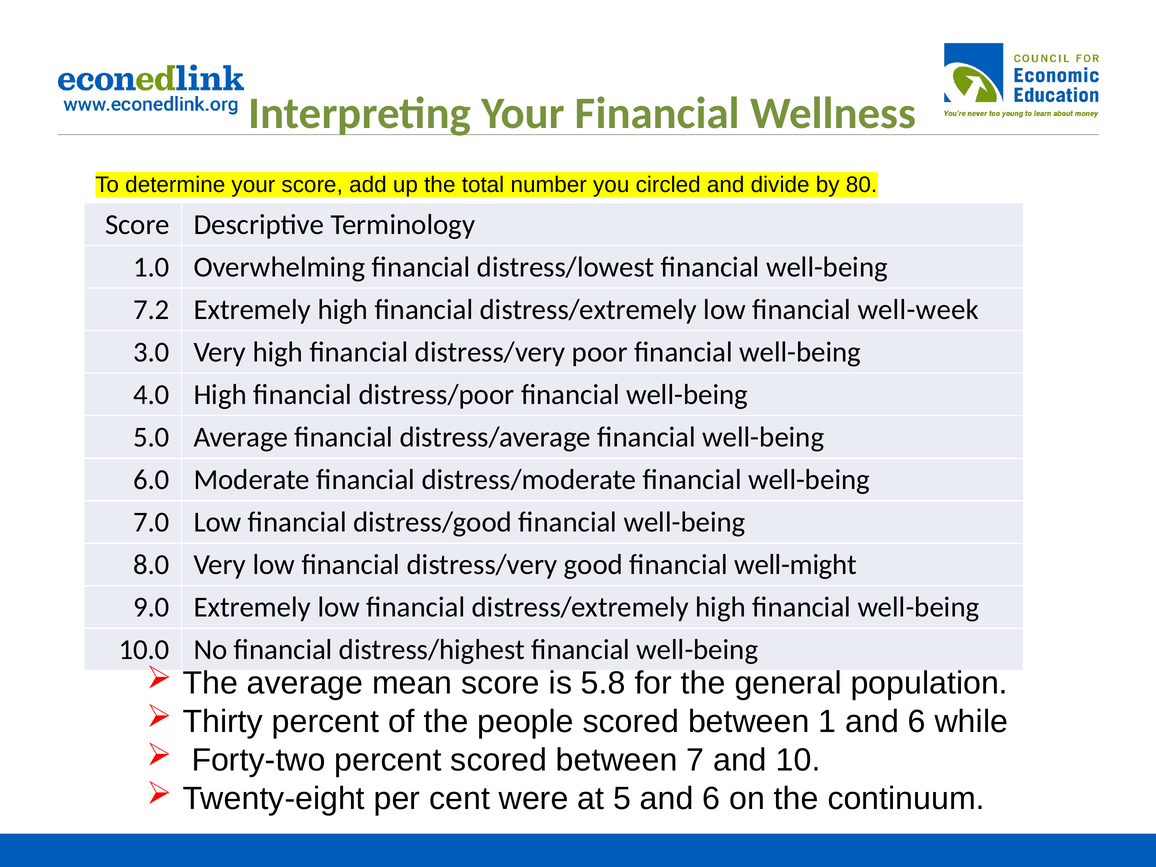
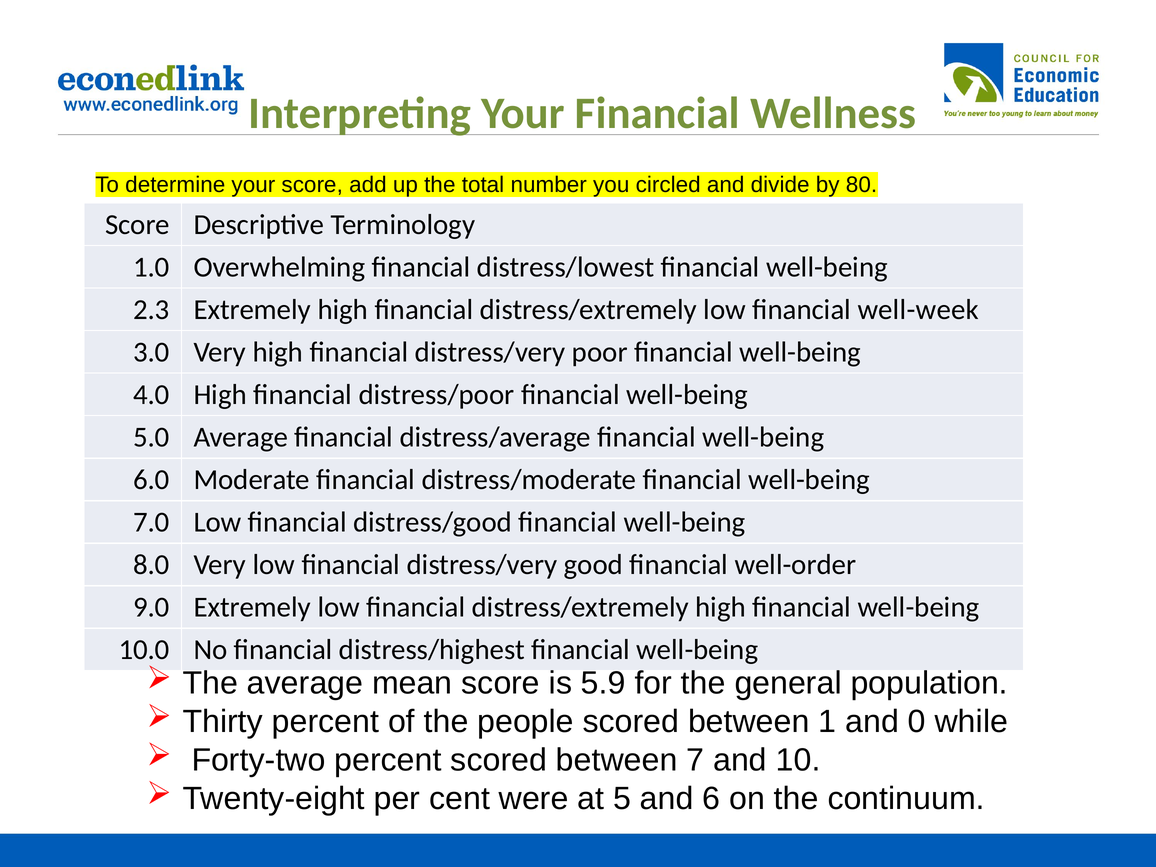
7.2: 7.2 -> 2.3
well-might: well-might -> well-order
5.8: 5.8 -> 5.9
1 and 6: 6 -> 0
